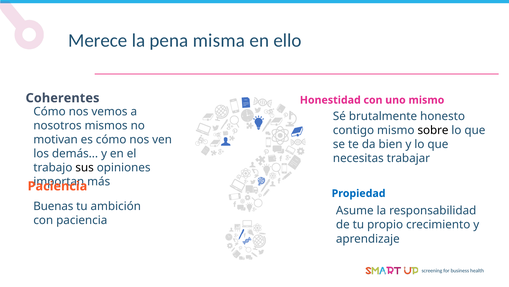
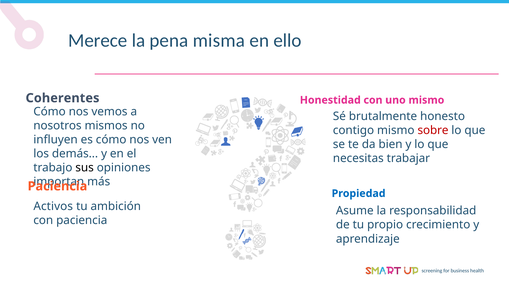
sobre colour: black -> red
motivan: motivan -> influyen
Buenas: Buenas -> Activos
